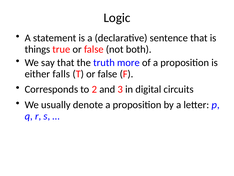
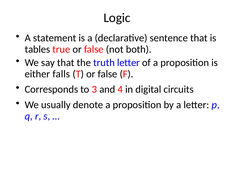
things: things -> tables
truth more: more -> letter
2: 2 -> 3
3: 3 -> 4
